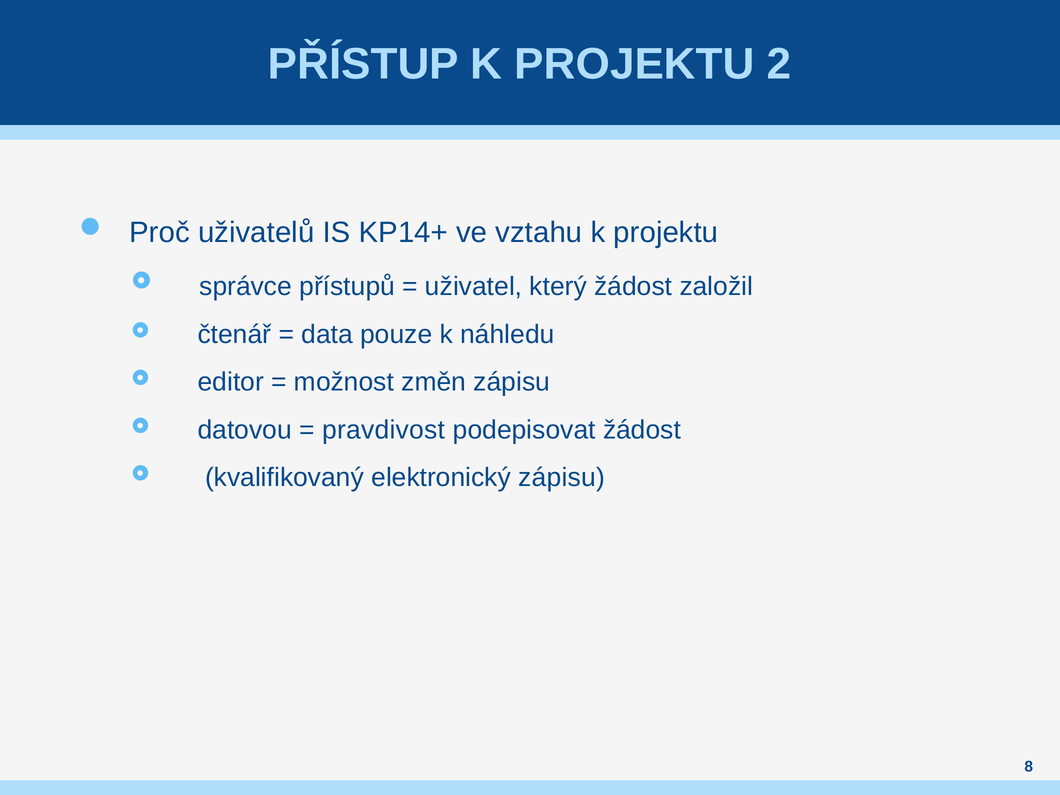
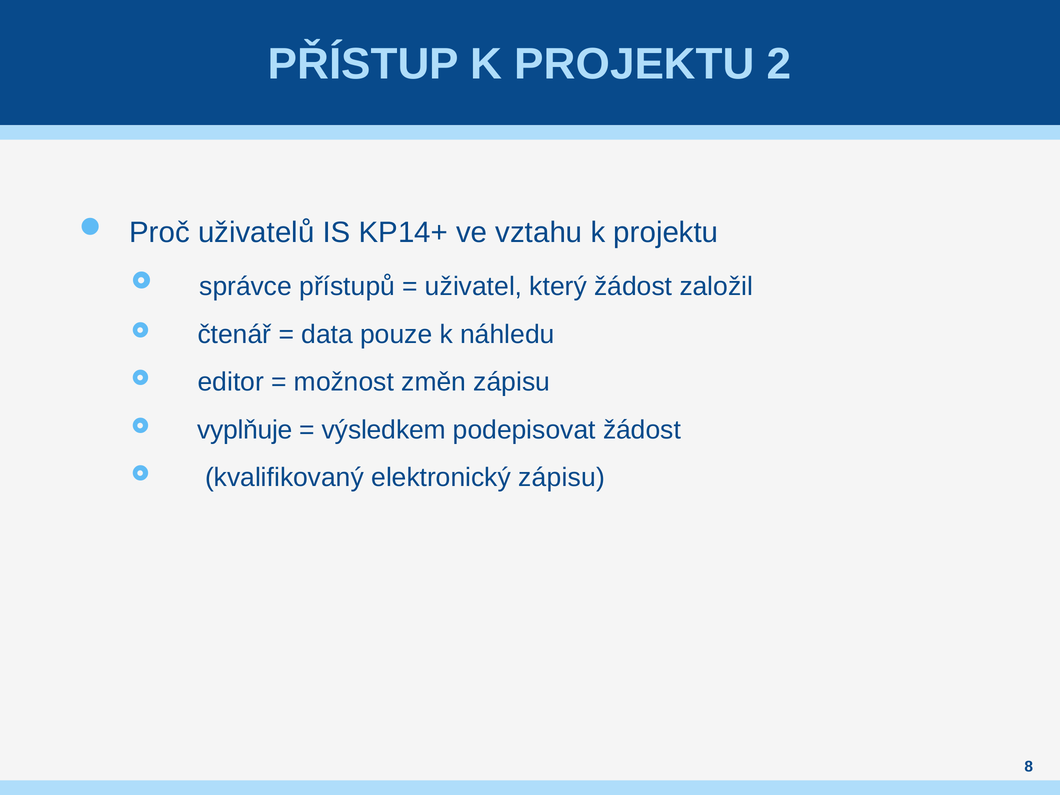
datovou: datovou -> vyplňuje
pravdivost: pravdivost -> výsledkem
